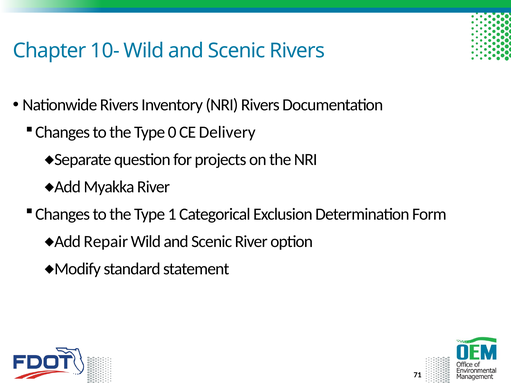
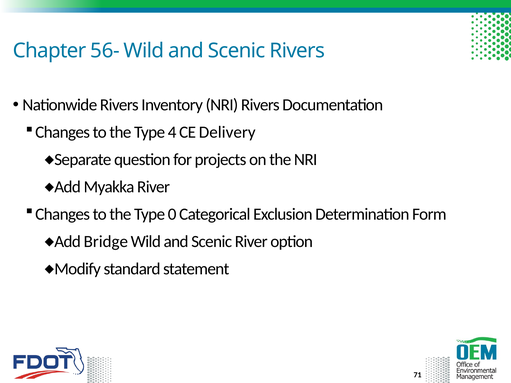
10-: 10- -> 56-
0: 0 -> 4
1: 1 -> 0
Repair: Repair -> Bridge
